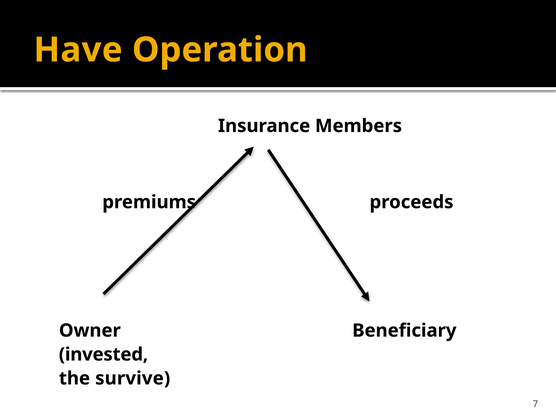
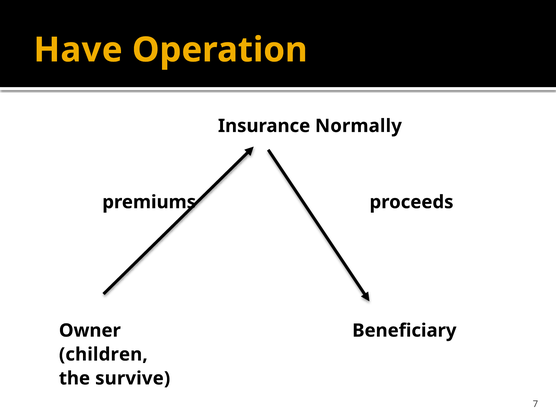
Members: Members -> Normally
invested: invested -> children
